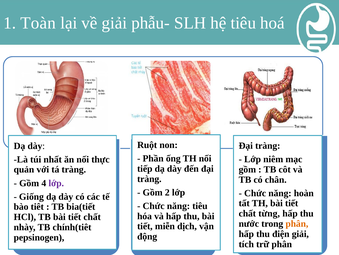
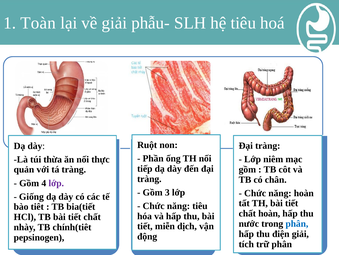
nhất: nhất -> thừa
2: 2 -> 3
chất từng: từng -> hoàn
phân at (297, 223) colour: orange -> blue
